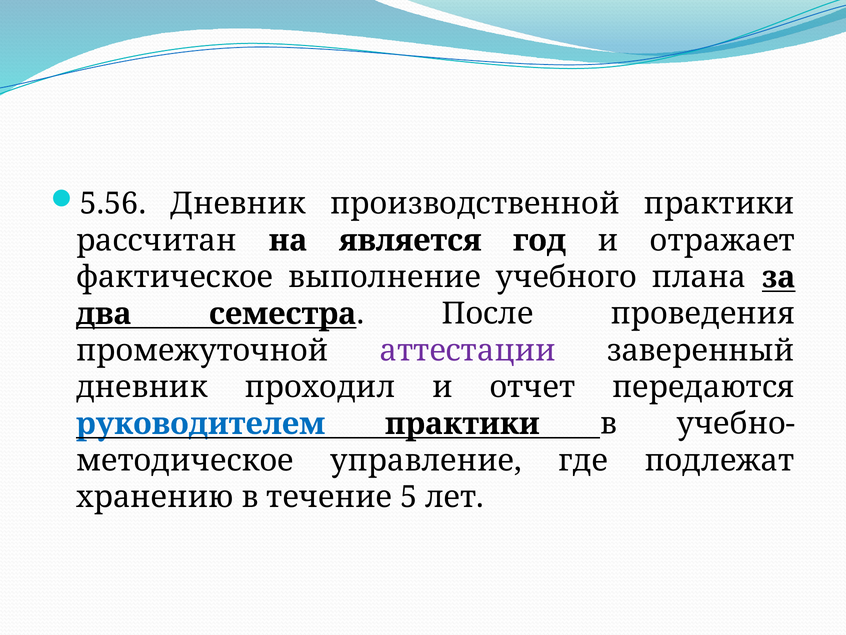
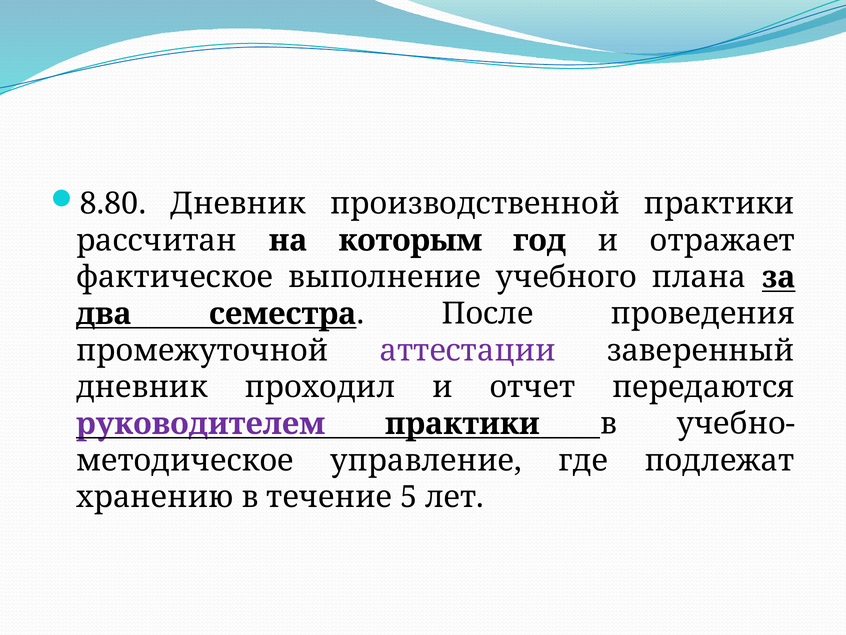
5.56: 5.56 -> 8.80
является: является -> которым
руководителем colour: blue -> purple
